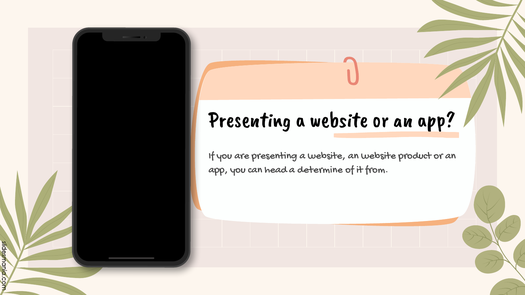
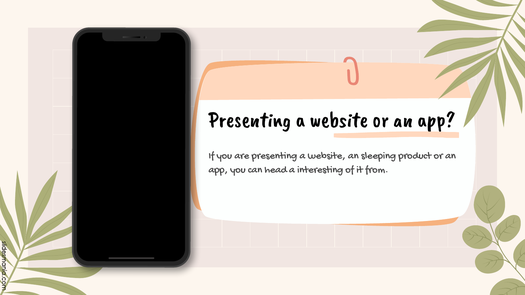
an website: website -> sleeping
determine: determine -> interesting
